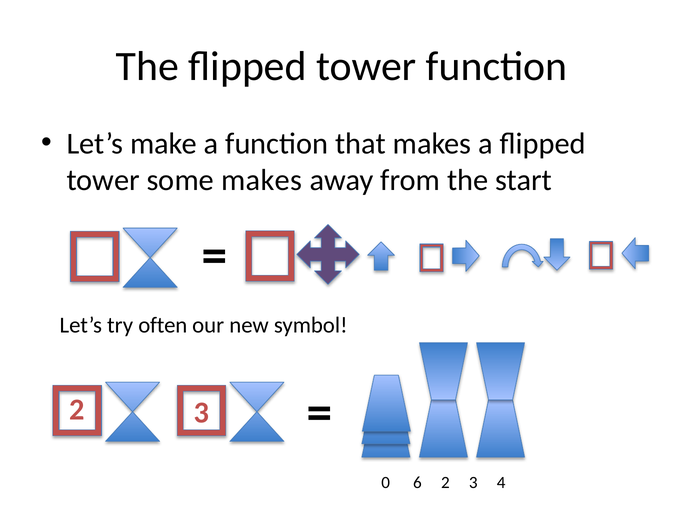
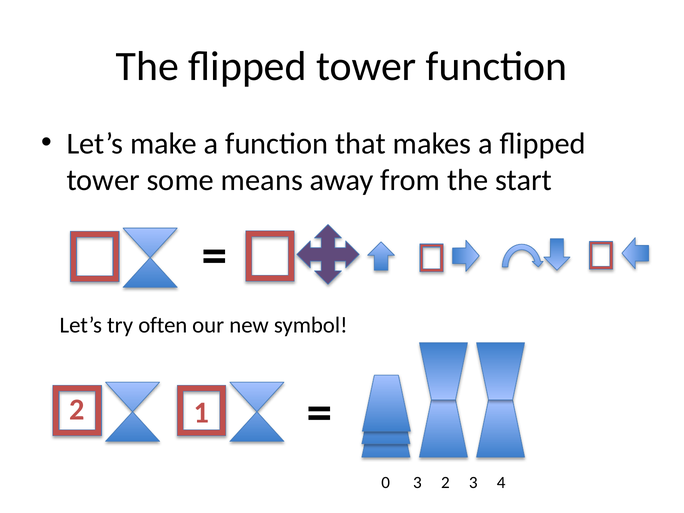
some makes: makes -> means
3 at (202, 413): 3 -> 1
0 6: 6 -> 3
